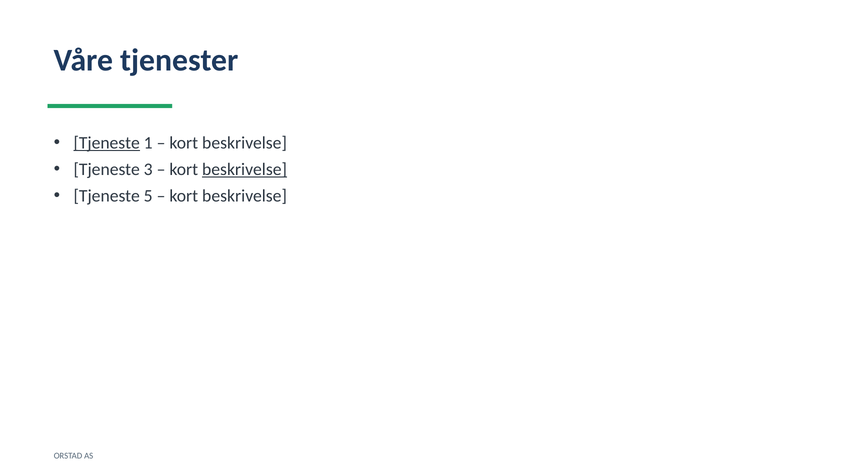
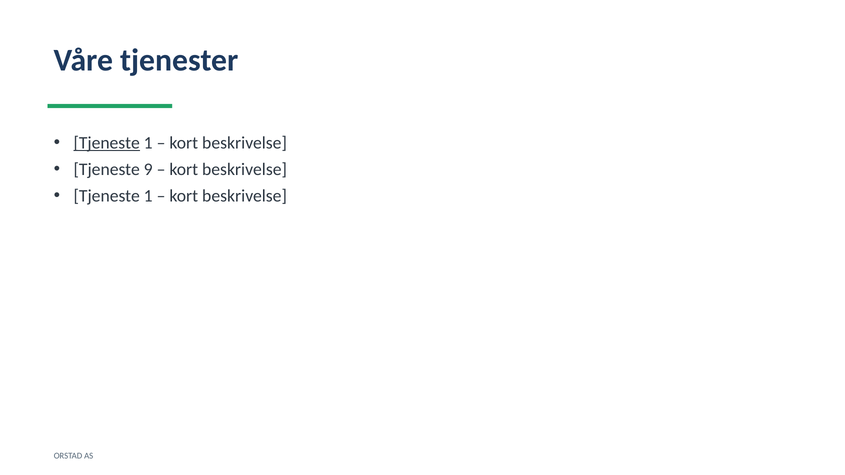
3: 3 -> 9
beskrivelse at (245, 170) underline: present -> none
5 at (148, 196): 5 -> 1
